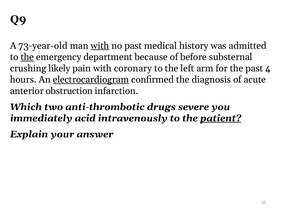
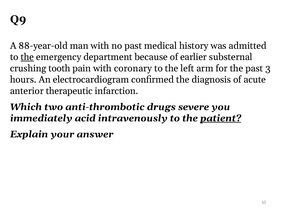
73-year-old: 73-year-old -> 88-year-old
with at (100, 46) underline: present -> none
before: before -> earlier
likely: likely -> tooth
4: 4 -> 3
electrocardiogram underline: present -> none
obstruction: obstruction -> therapeutic
